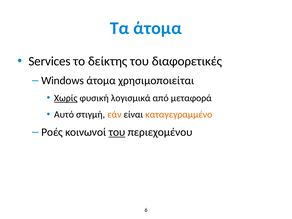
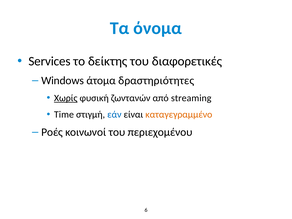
Τα άτομα: άτομα -> όνομα
χρησιμοποιείται: χρησιμοποιείται -> δραστηριότητες
λογισμικά: λογισμικά -> ζωντανών
μεταφορά: μεταφορά -> streaming
Αυτό: Αυτό -> Time
εάν colour: orange -> blue
του at (117, 132) underline: present -> none
